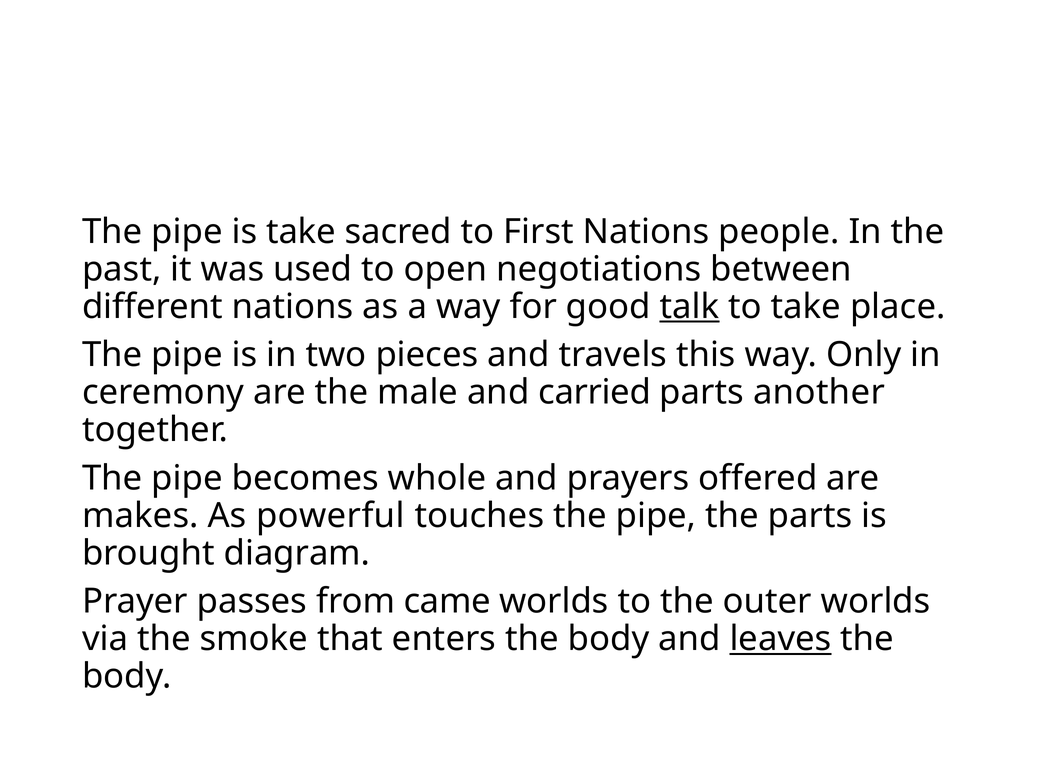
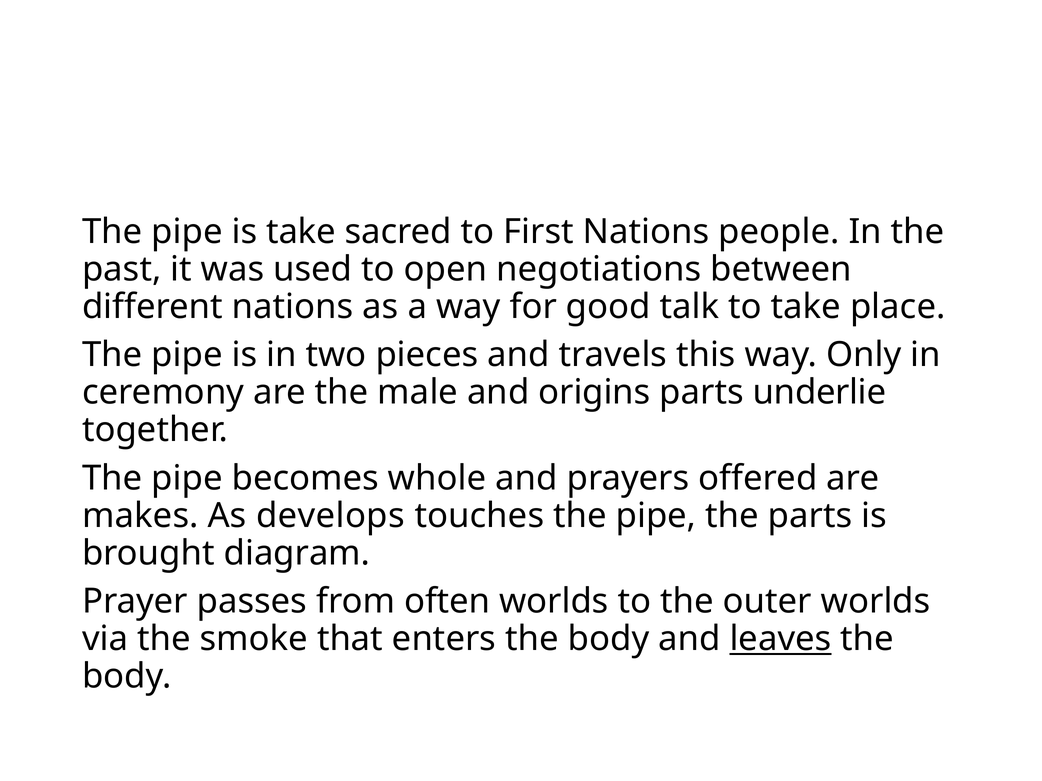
talk underline: present -> none
carried: carried -> origins
another: another -> underlie
powerful: powerful -> develops
came: came -> often
